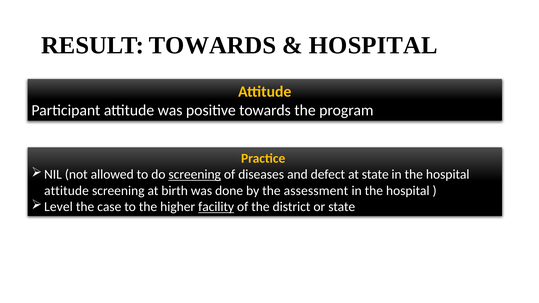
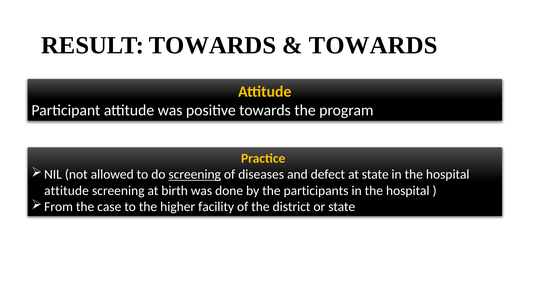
HOSPITAL at (373, 45): HOSPITAL -> TOWARDS
assessment: assessment -> participants
Level: Level -> From
facility underline: present -> none
